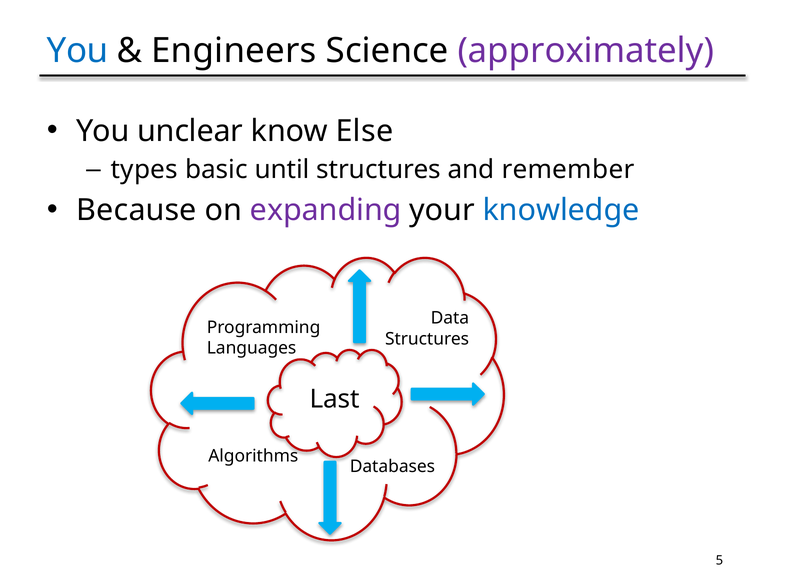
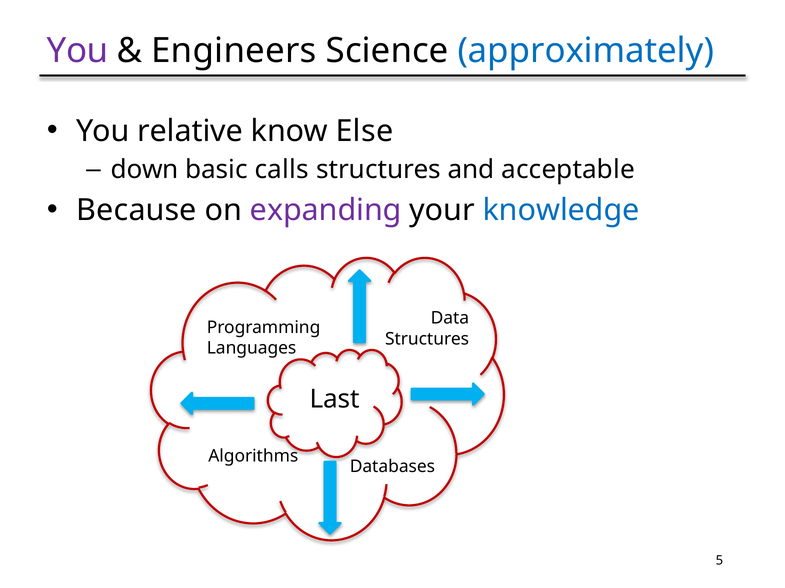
You at (77, 51) colour: blue -> purple
approximately colour: purple -> blue
unclear: unclear -> relative
types: types -> down
until: until -> calls
remember: remember -> acceptable
